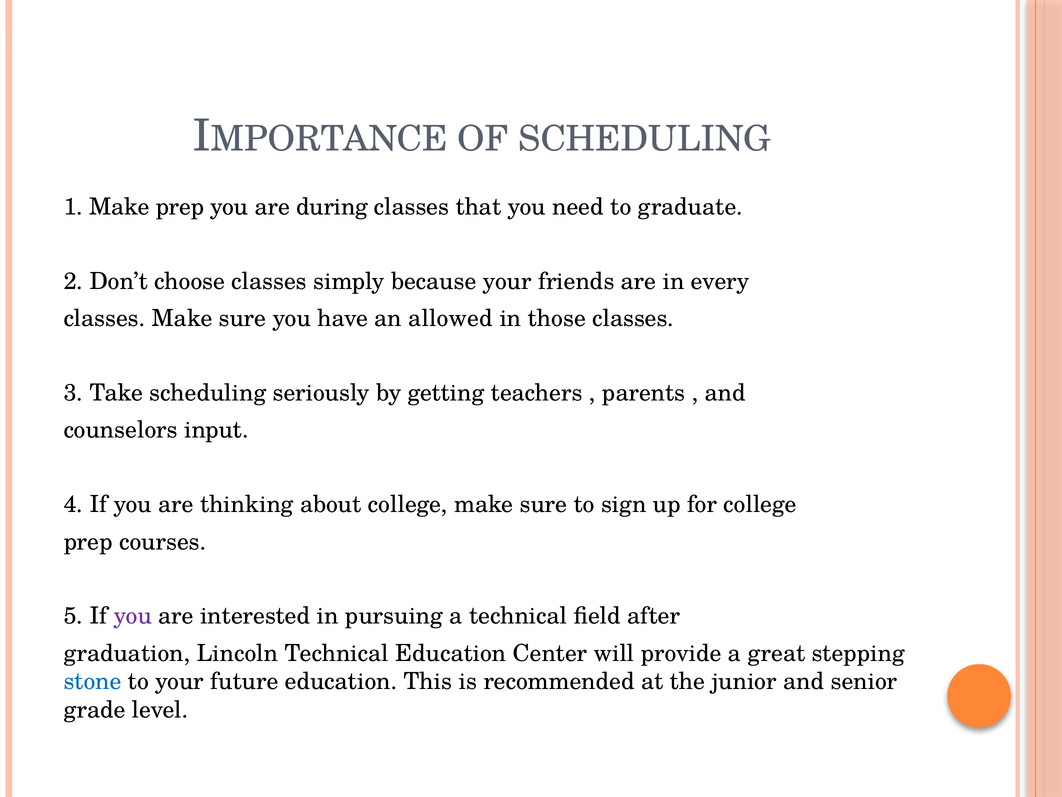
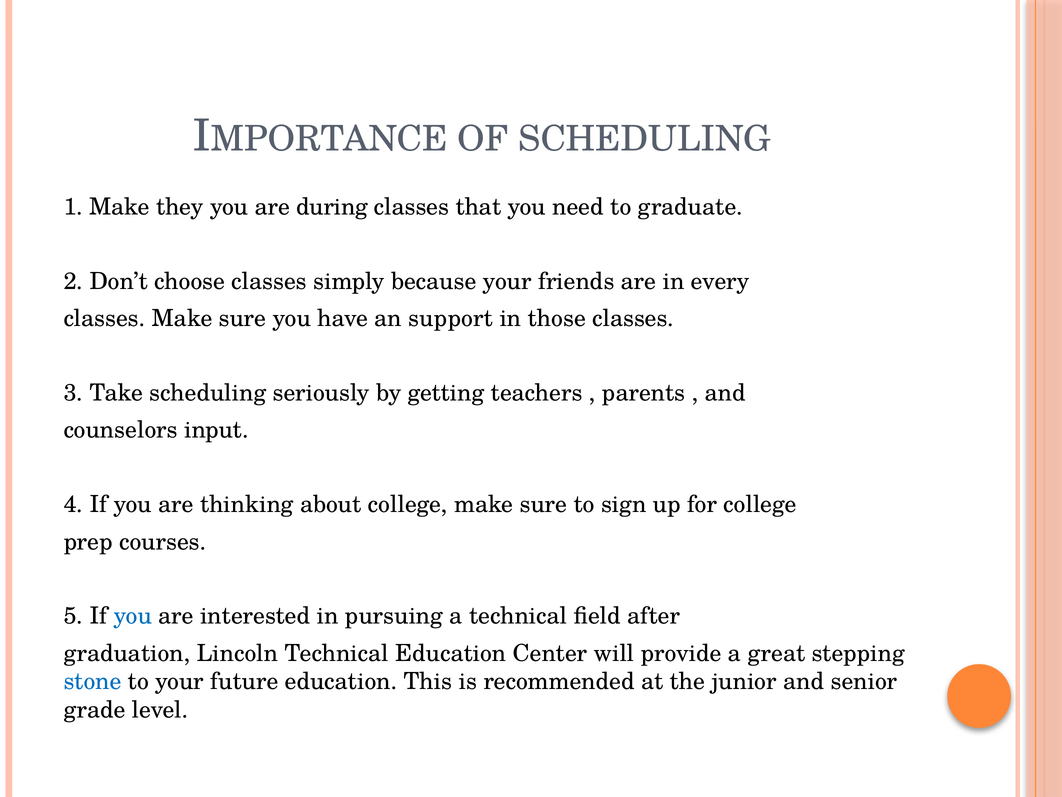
Make prep: prep -> they
allowed: allowed -> support
you at (133, 616) colour: purple -> blue
